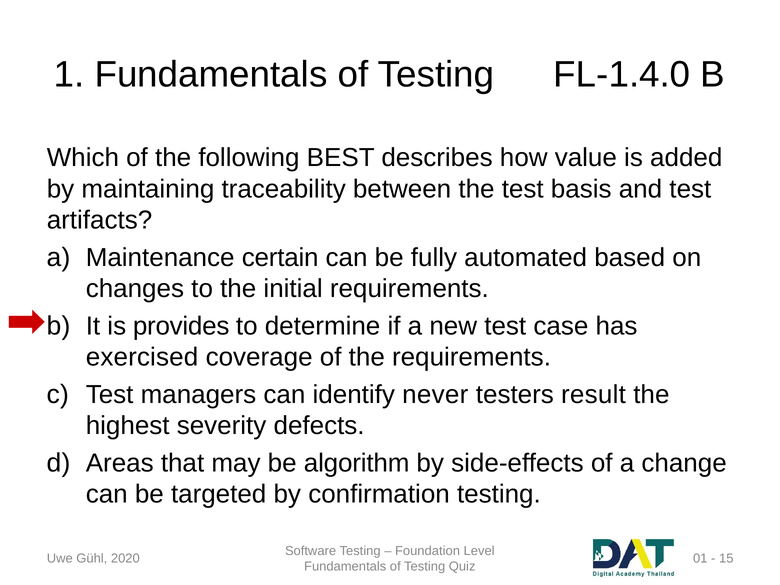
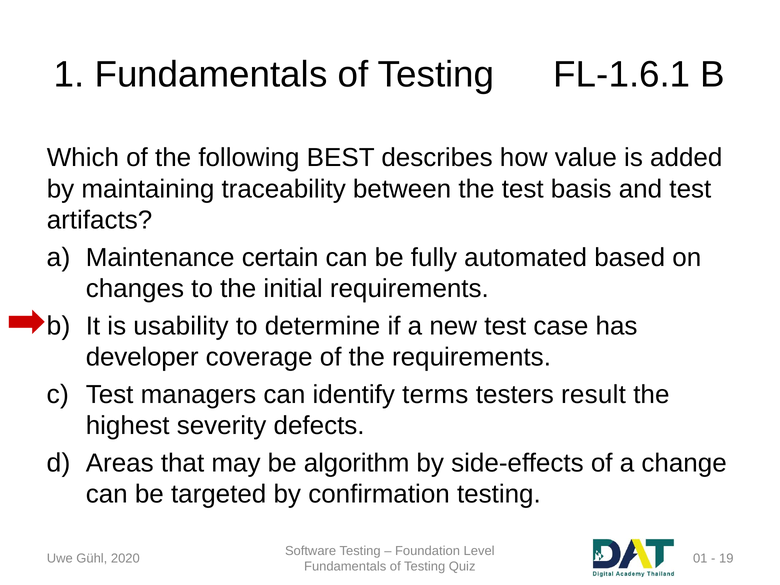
FL-1.4.0: FL-1.4.0 -> FL-1.6.1
provides: provides -> usability
exercised: exercised -> developer
never: never -> terms
15: 15 -> 19
